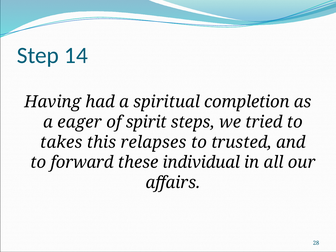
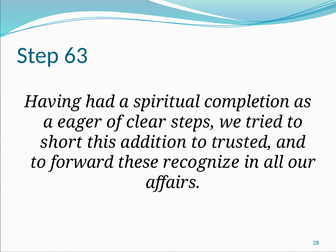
14: 14 -> 63
spirit: spirit -> clear
takes: takes -> short
relapses: relapses -> addition
individual: individual -> recognize
